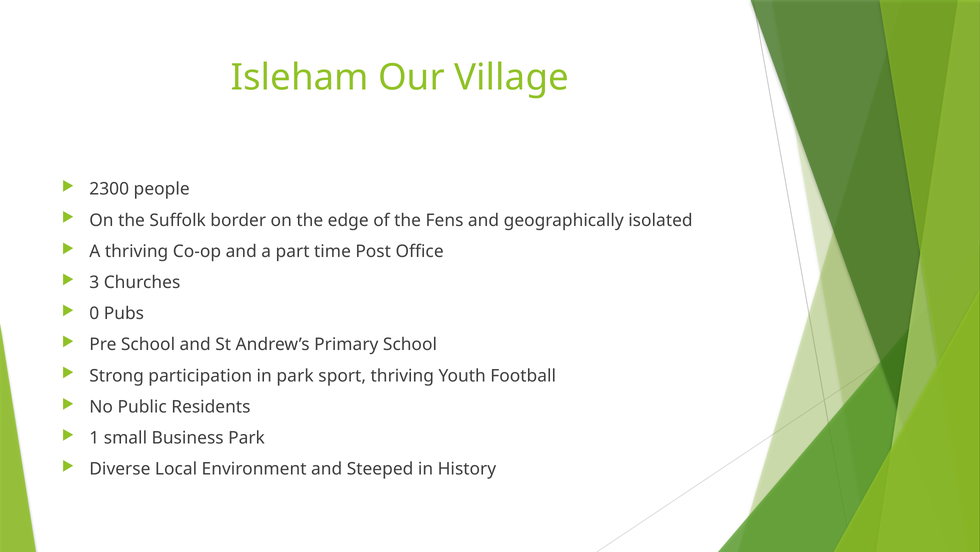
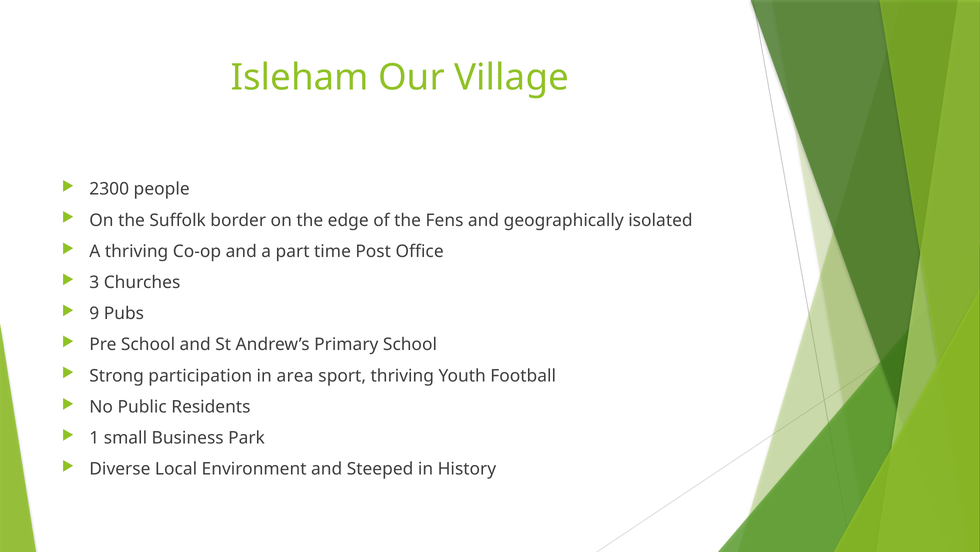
0: 0 -> 9
in park: park -> area
